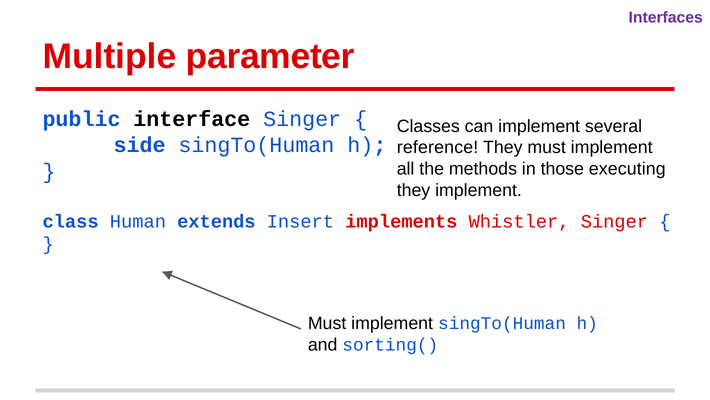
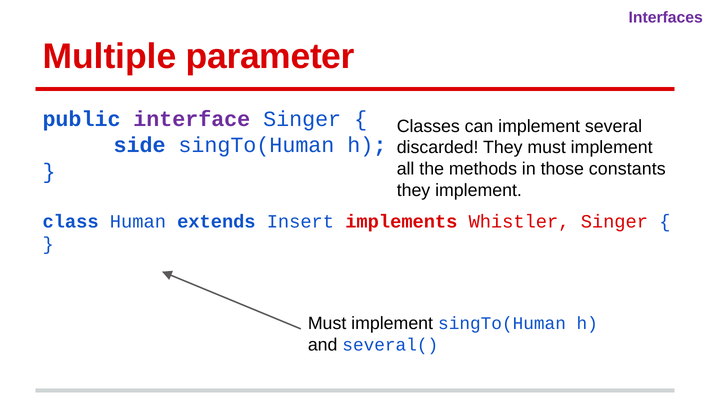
interface colour: black -> purple
reference: reference -> discarded
executing: executing -> constants
sorting(: sorting( -> several(
